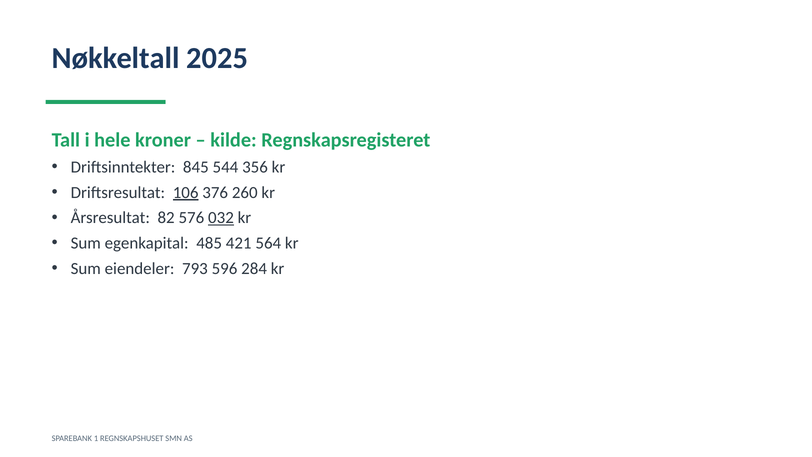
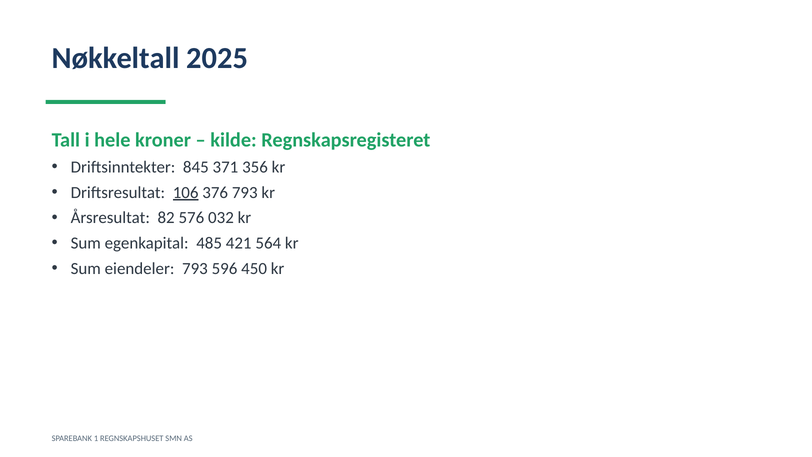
544: 544 -> 371
376 260: 260 -> 793
032 underline: present -> none
284: 284 -> 450
